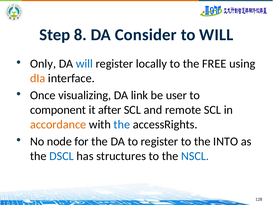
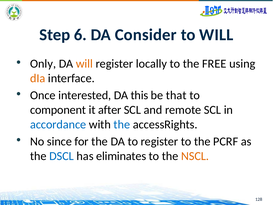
8: 8 -> 6
will at (84, 64) colour: blue -> orange
visualizing: visualizing -> interested
link: link -> this
user: user -> that
accordance colour: orange -> blue
node: node -> since
INTO: INTO -> PCRF
structures: structures -> eliminates
NSCL colour: blue -> orange
